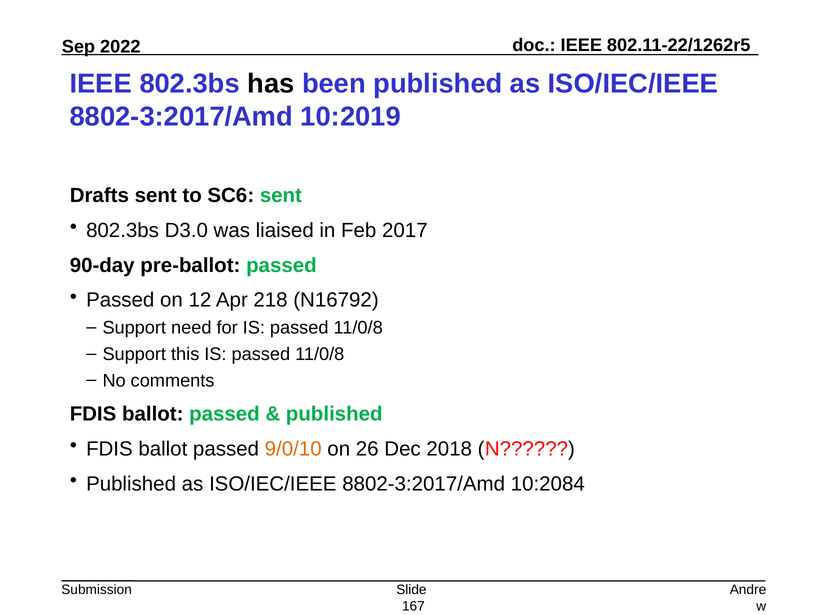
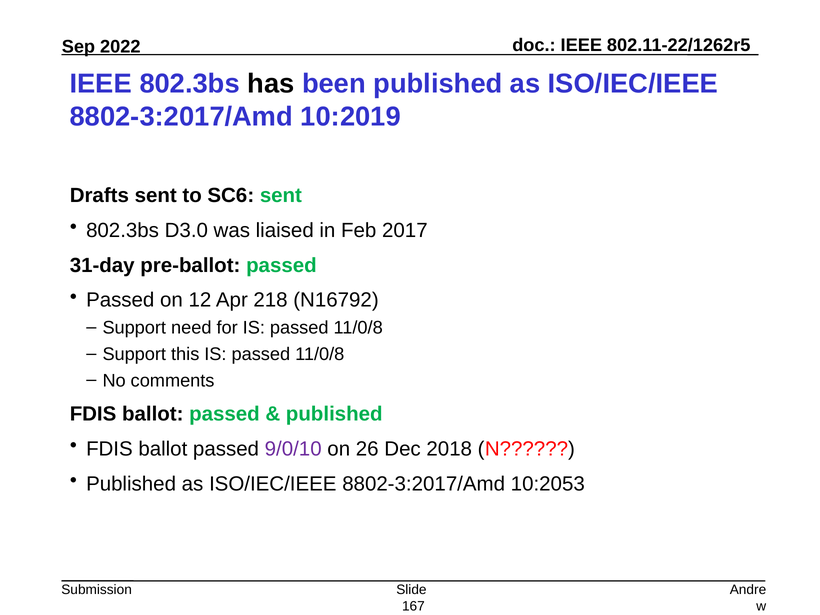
90-day: 90-day -> 31-day
9/0/10 colour: orange -> purple
10:2084: 10:2084 -> 10:2053
